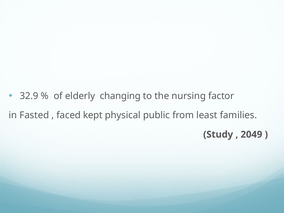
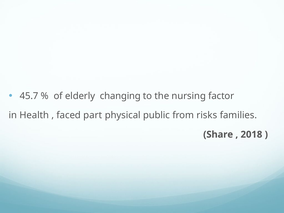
32.9: 32.9 -> 45.7
Fasted: Fasted -> Health
kept: kept -> part
least: least -> risks
Study: Study -> Share
2049: 2049 -> 2018
